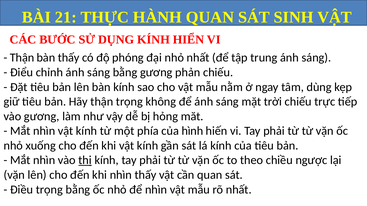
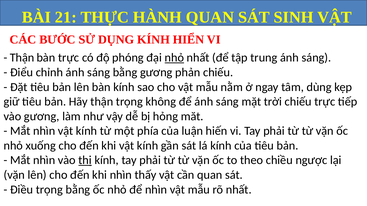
bàn thấy: thấy -> trực
nhỏ at (174, 58) underline: none -> present
hình: hình -> luận
